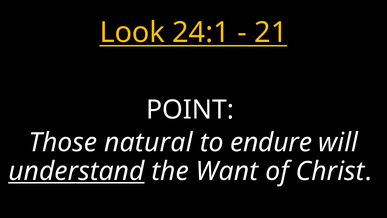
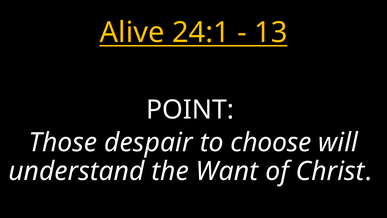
Look: Look -> Alive
21: 21 -> 13
natural: natural -> despair
endure: endure -> choose
understand underline: present -> none
